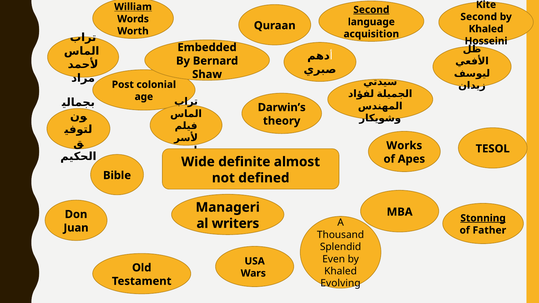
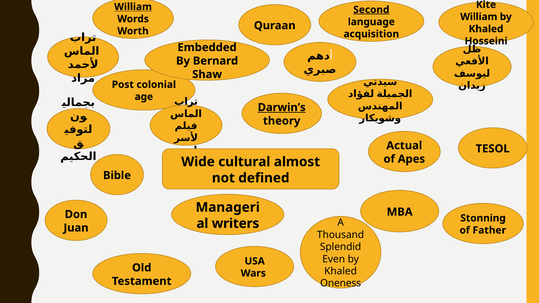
Second at (479, 17): Second -> William
Darwin’s underline: none -> present
Works: Works -> Actual
definite: definite -> cultural
Stonning underline: present -> none
Evolving: Evolving -> Oneness
